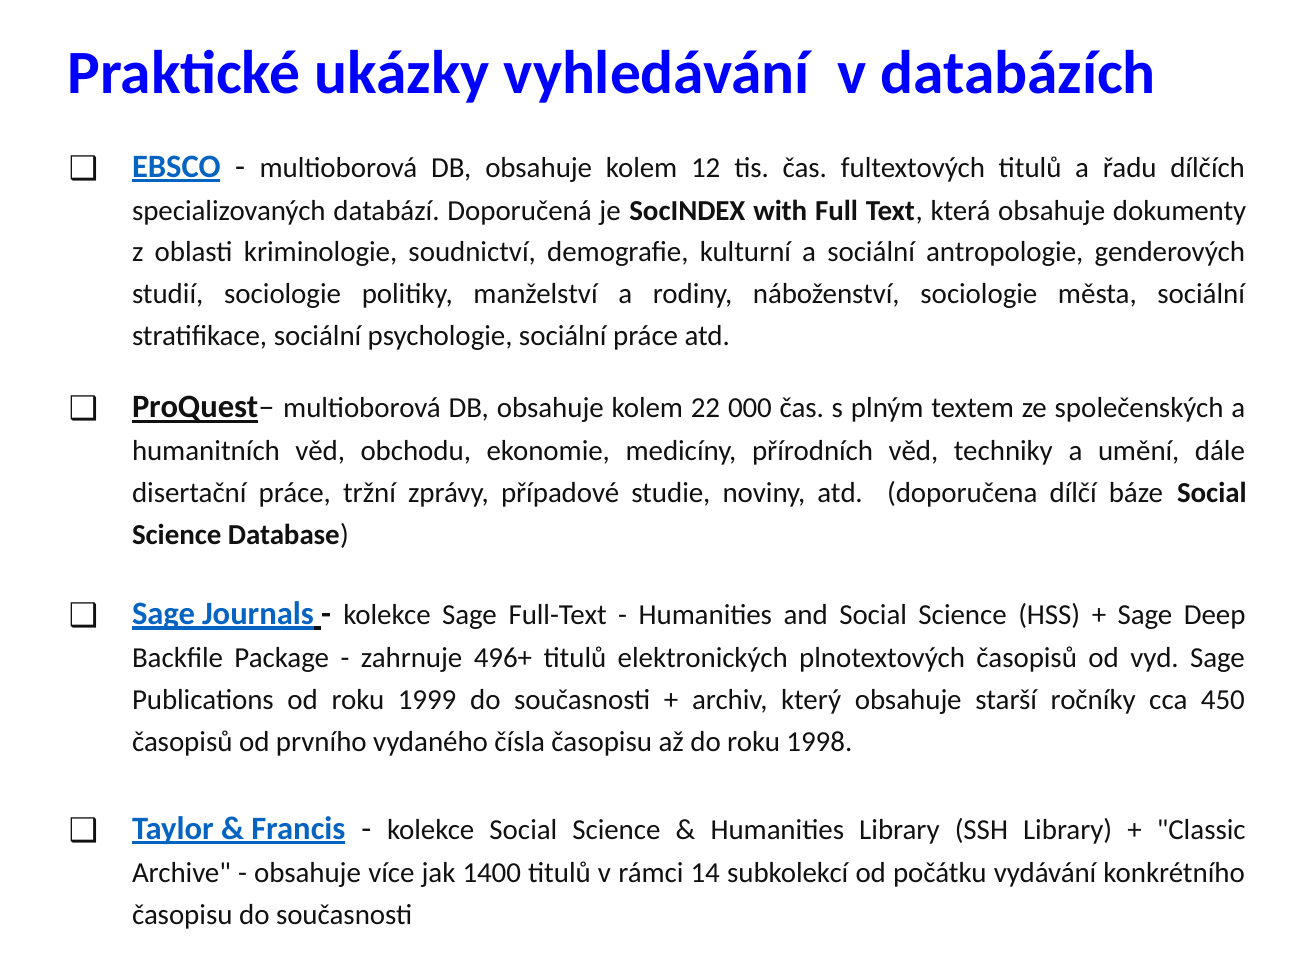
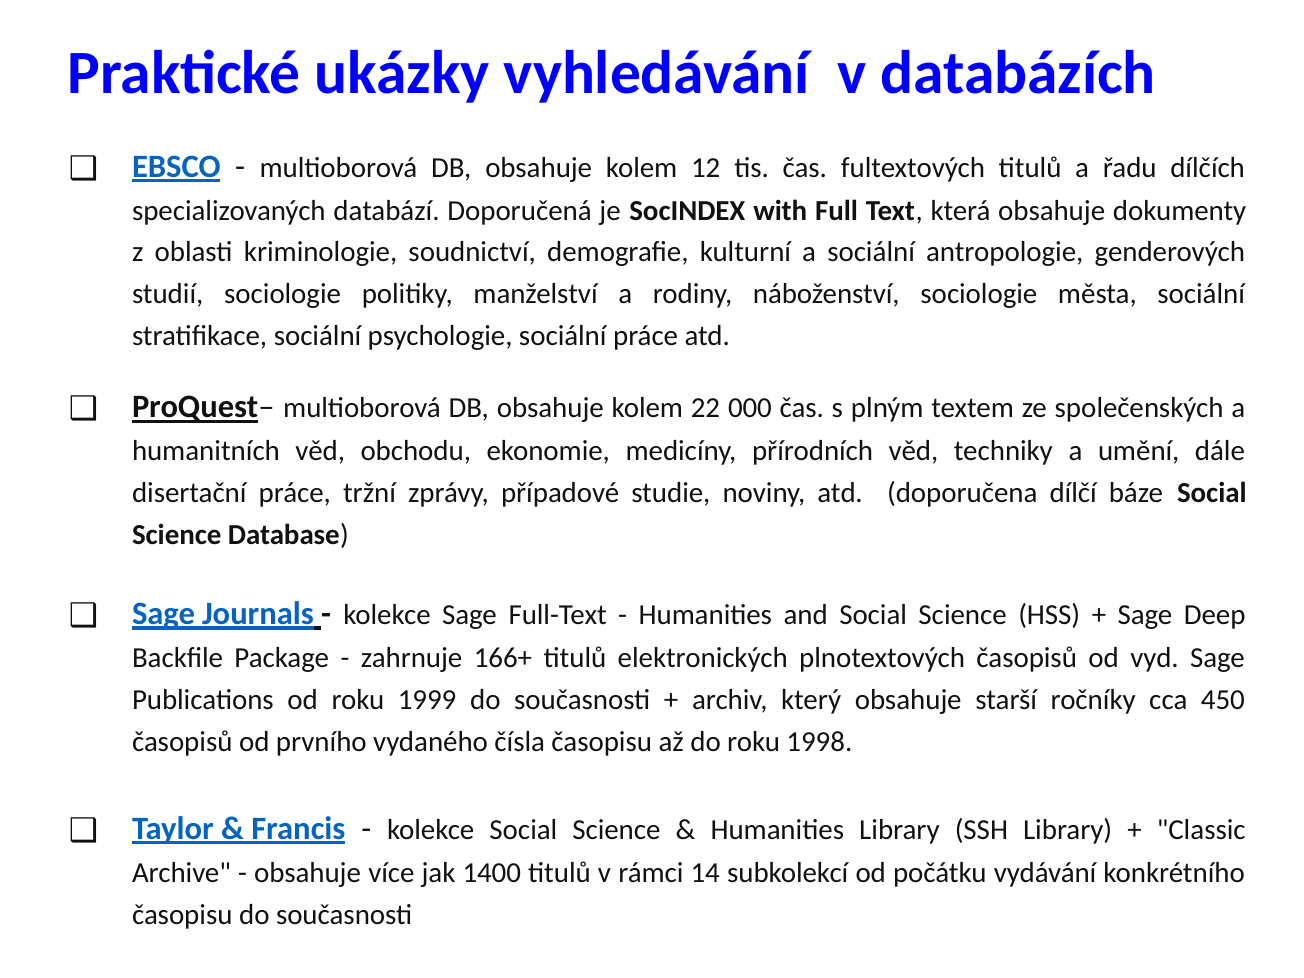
496+: 496+ -> 166+
